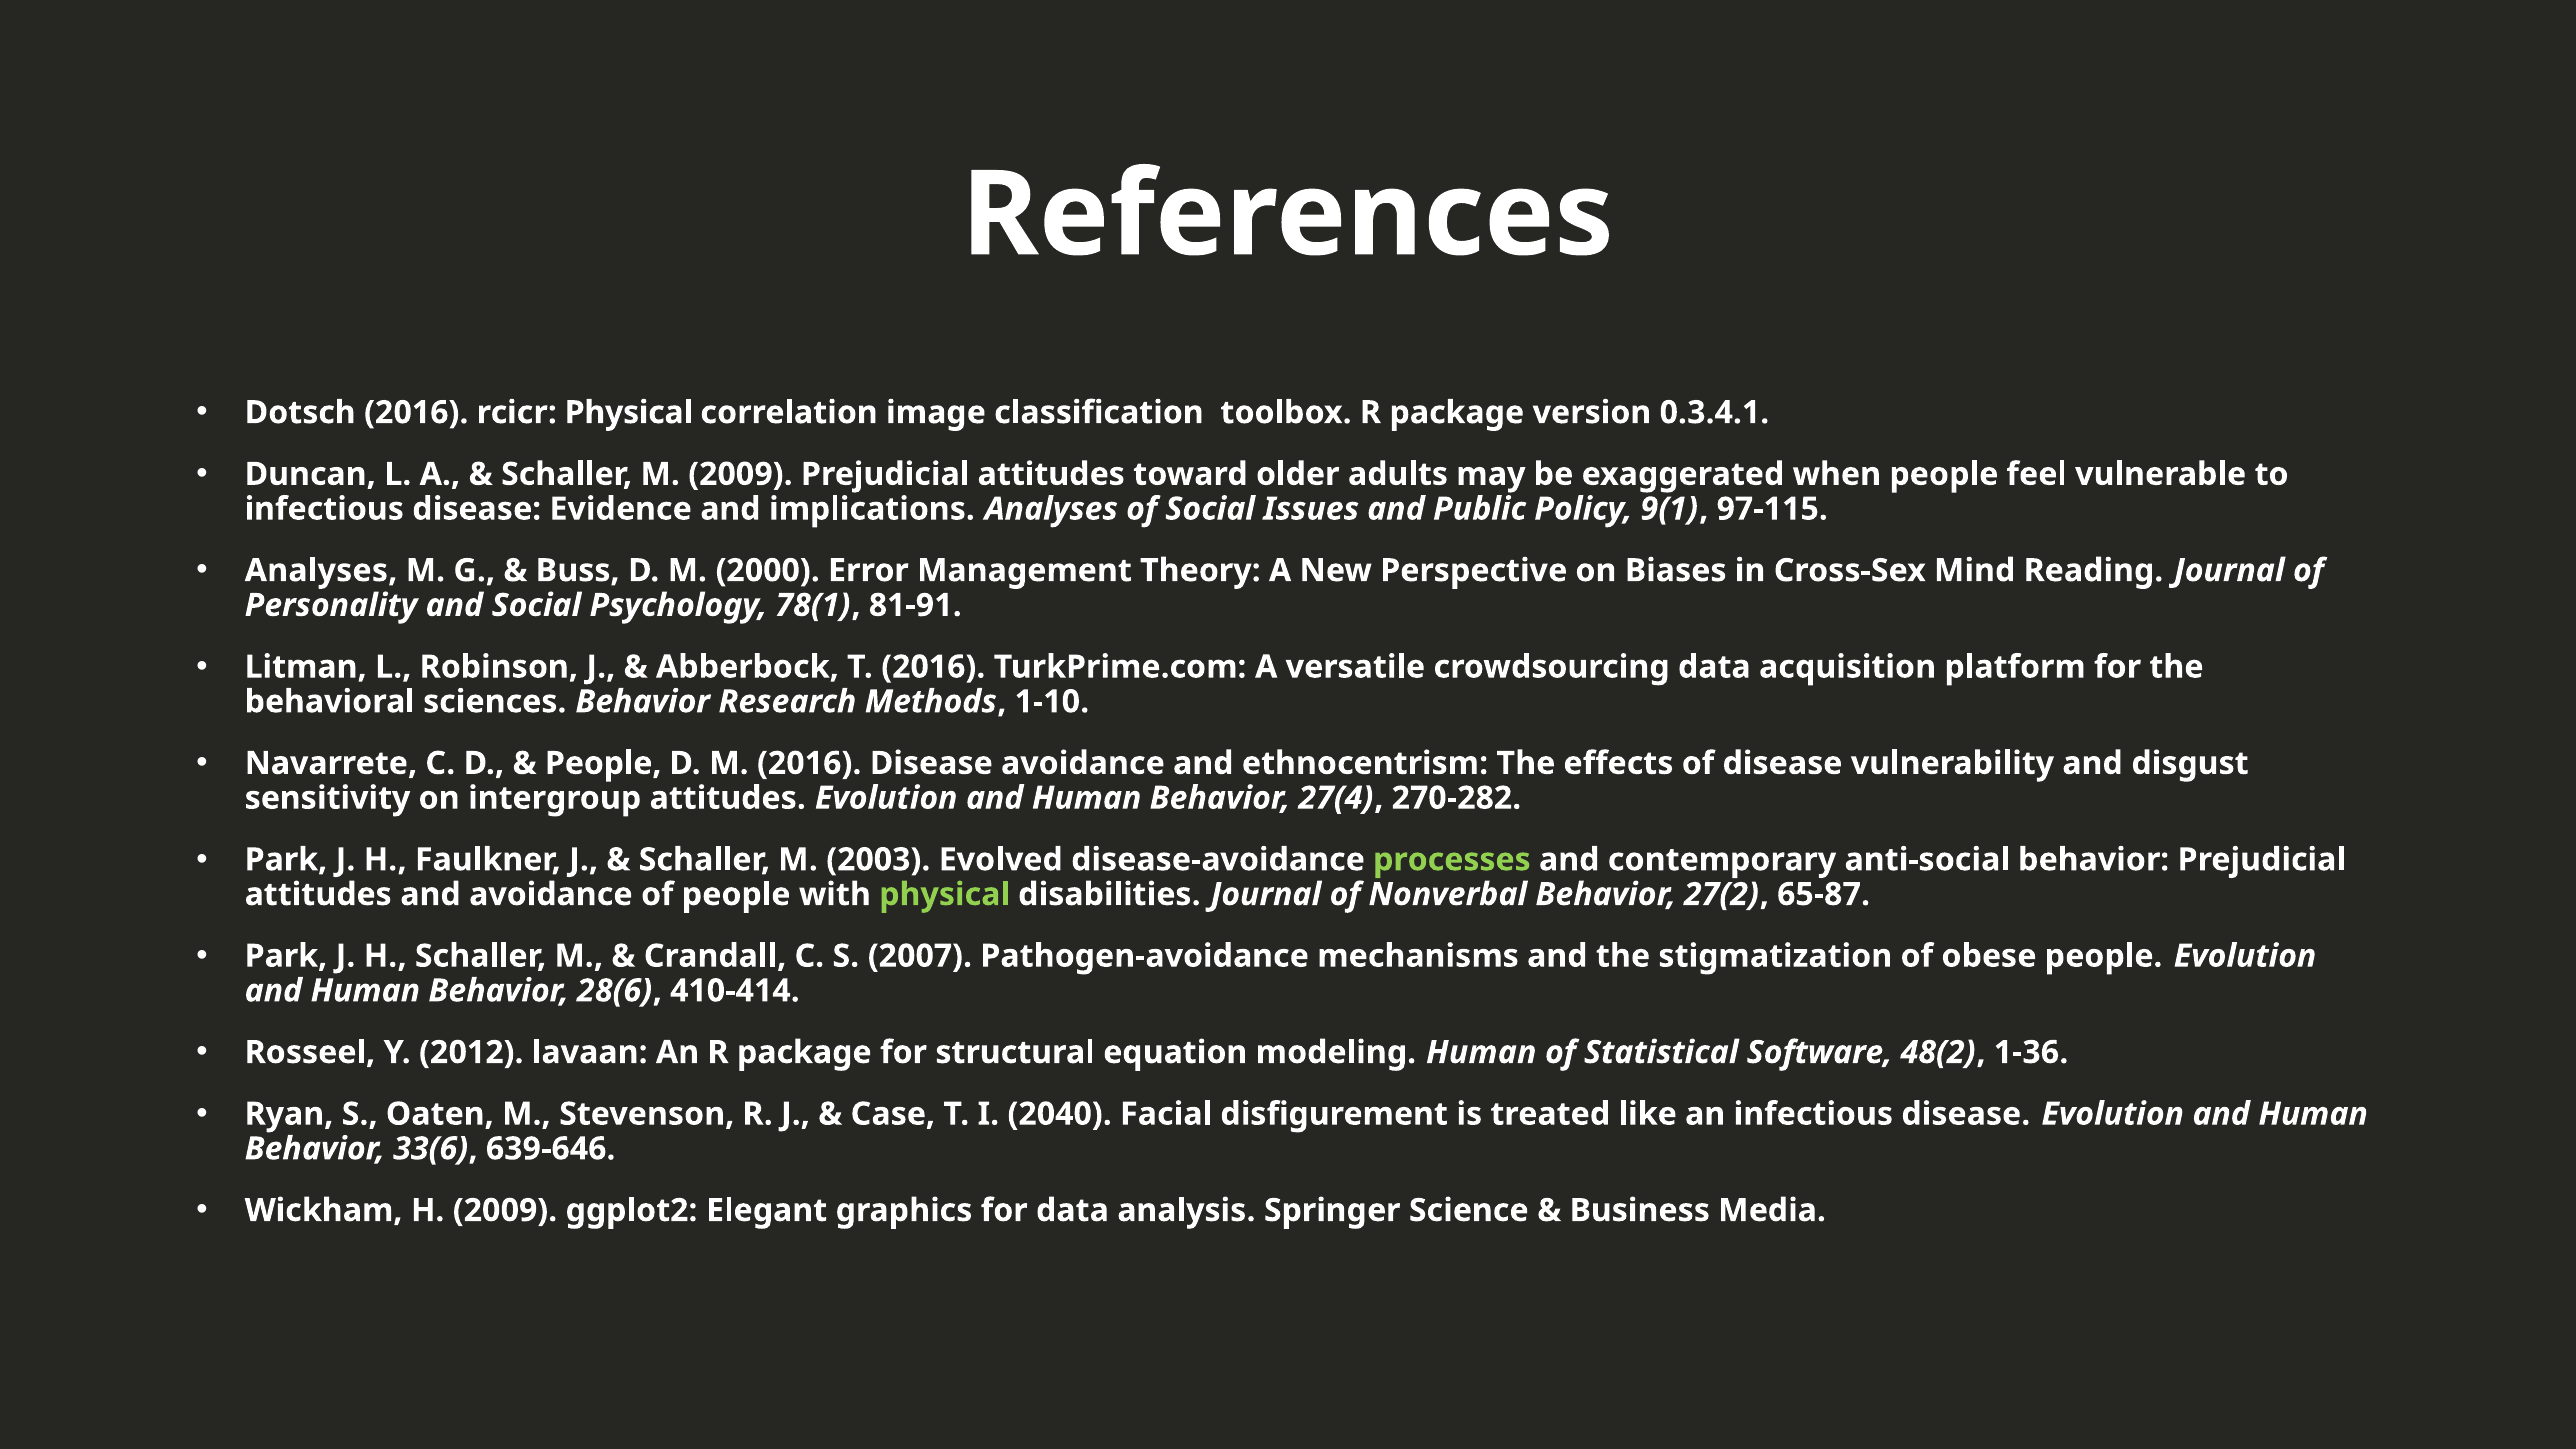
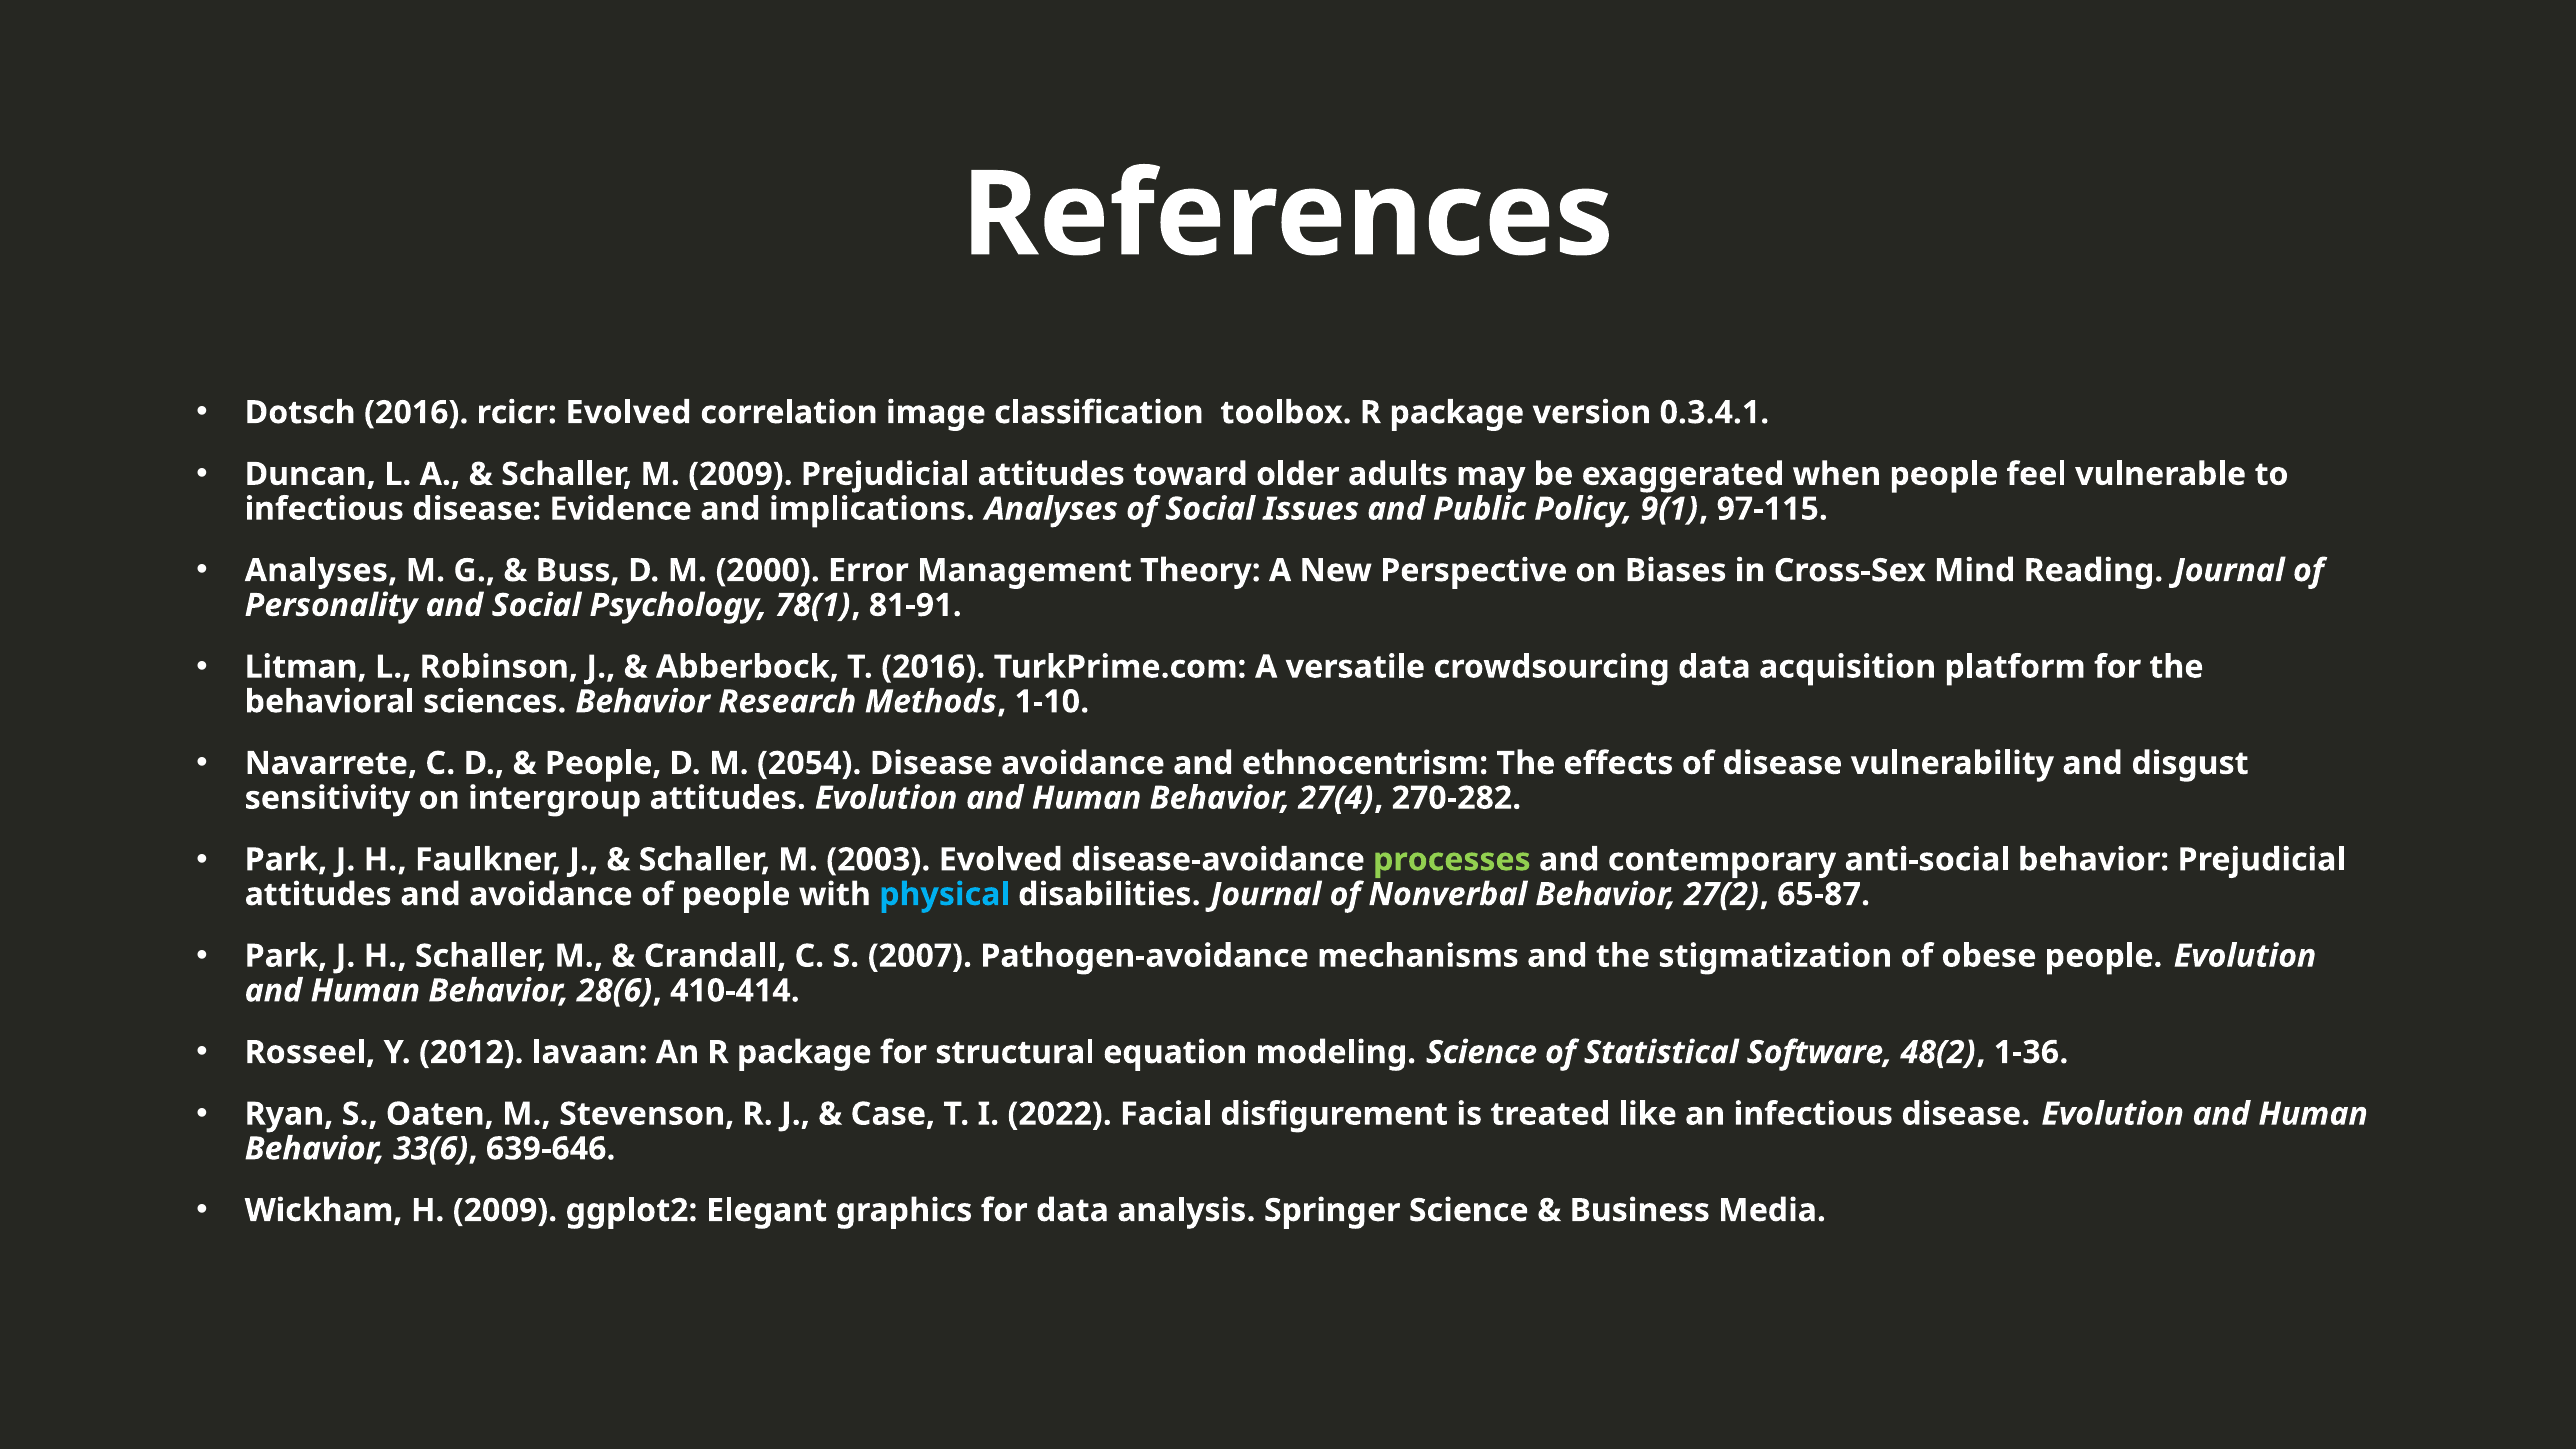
rcicr Physical: Physical -> Evolved
M 2016: 2016 -> 2054
physical at (945, 894) colour: light green -> light blue
modeling Human: Human -> Science
2040: 2040 -> 2022
